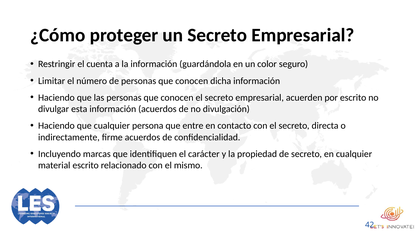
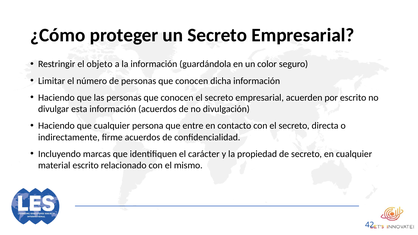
cuenta: cuenta -> objeto
